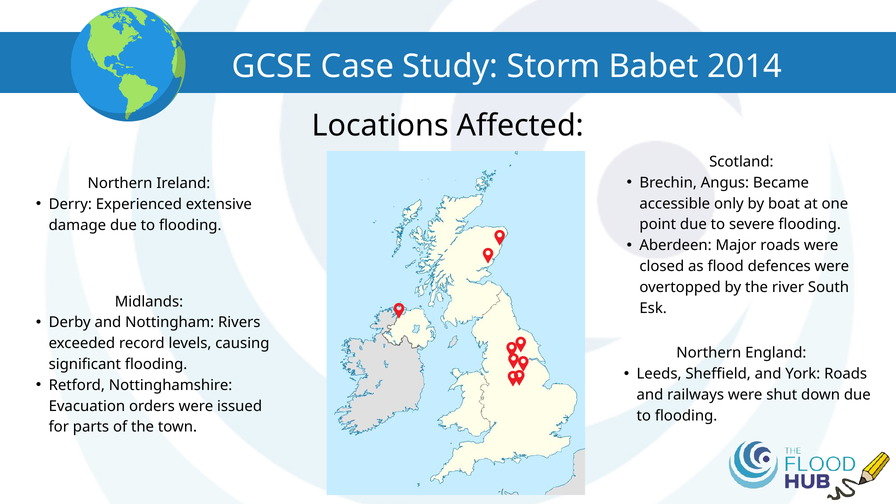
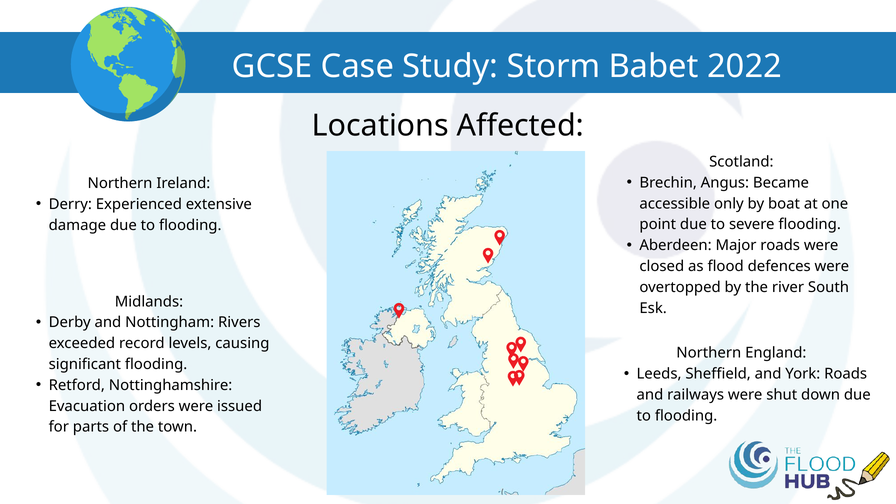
2014: 2014 -> 2022
